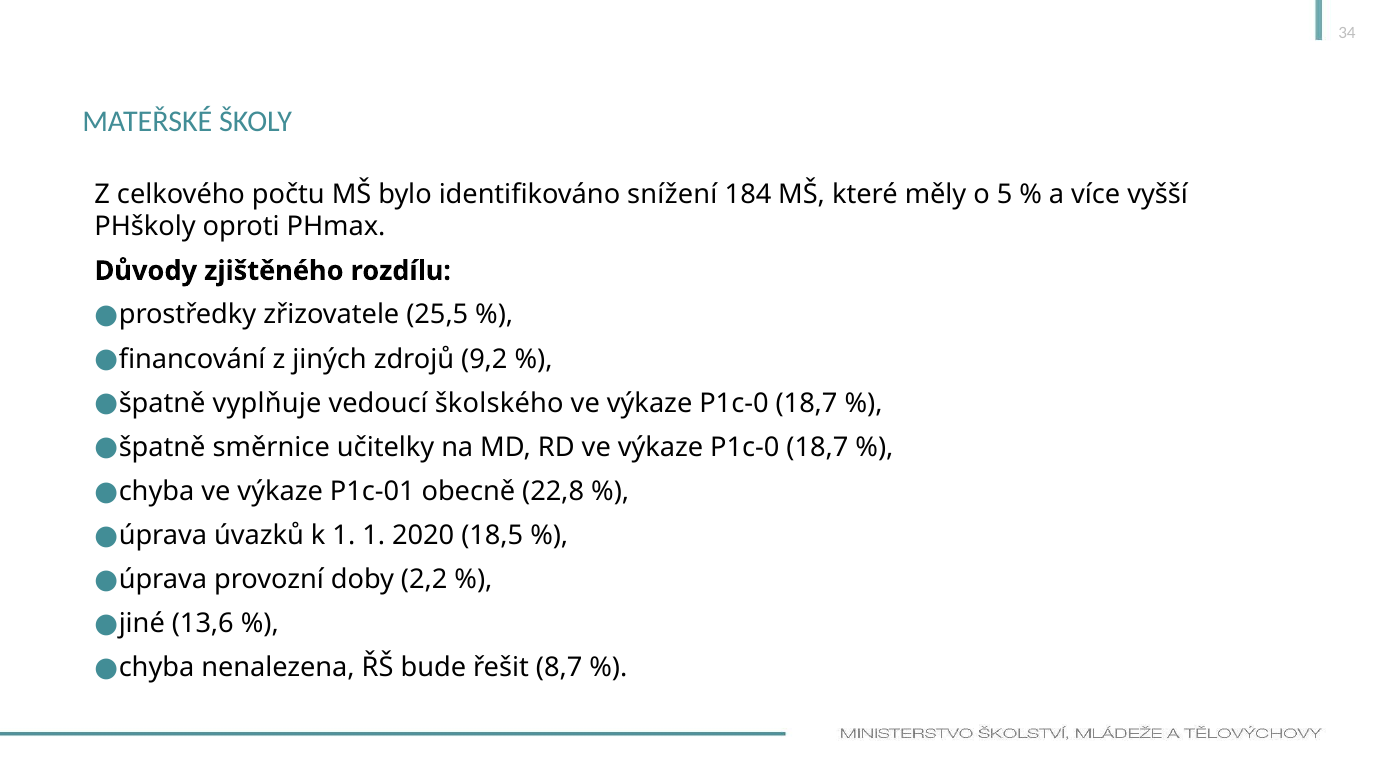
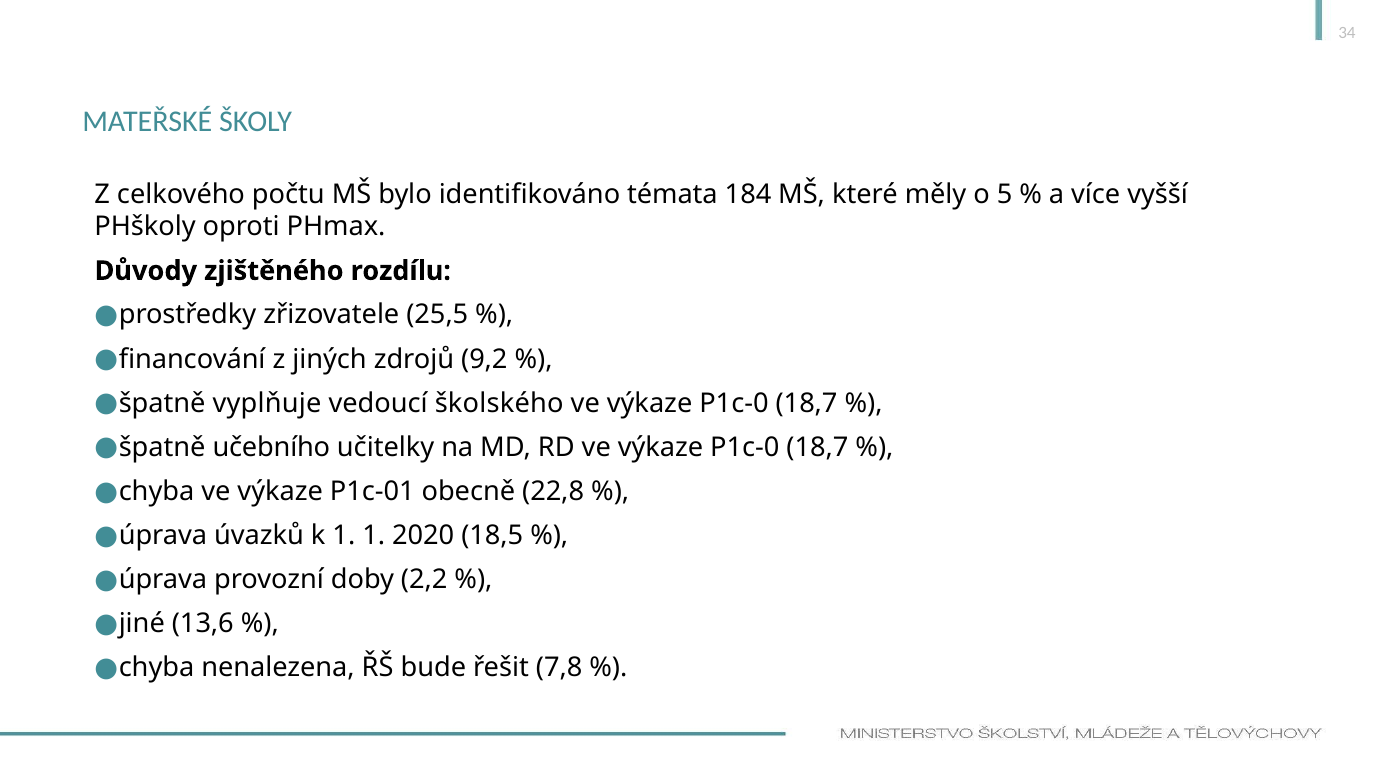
snížení: snížení -> témata
směrnice: směrnice -> učebního
8,7: 8,7 -> 7,8
